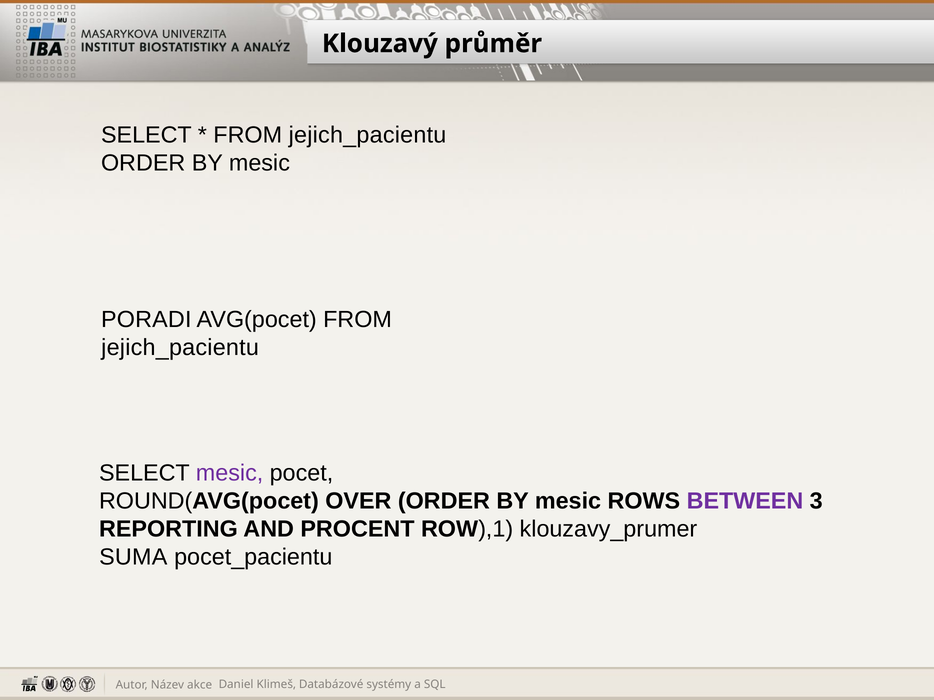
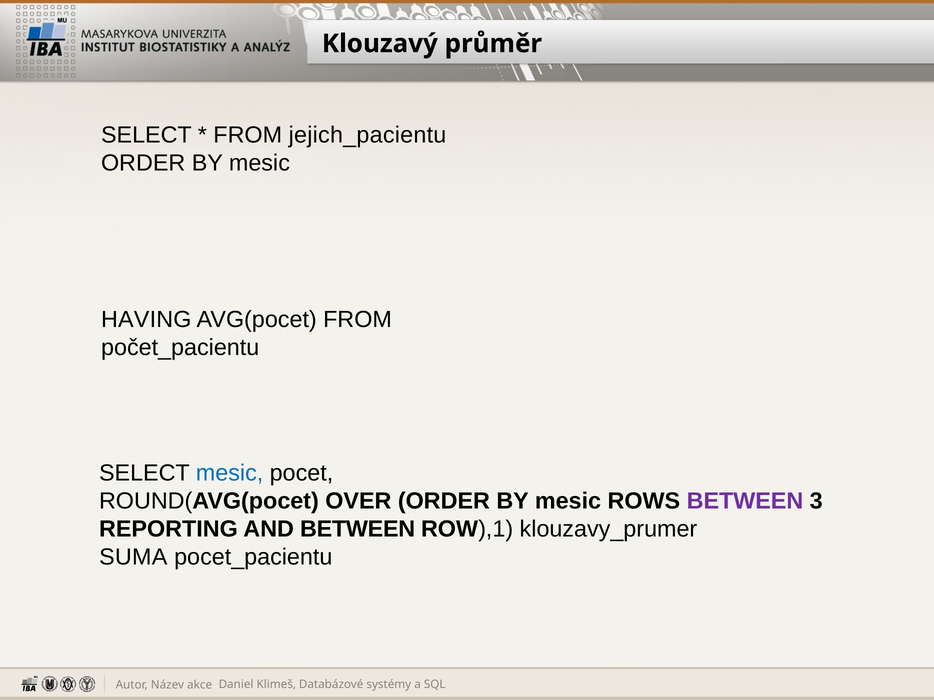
PORADI: PORADI -> HAVING
jejich_pacientu at (180, 348): jejich_pacientu -> počet_pacientu
mesic at (230, 473) colour: purple -> blue
AND PROCENT: PROCENT -> BETWEEN
